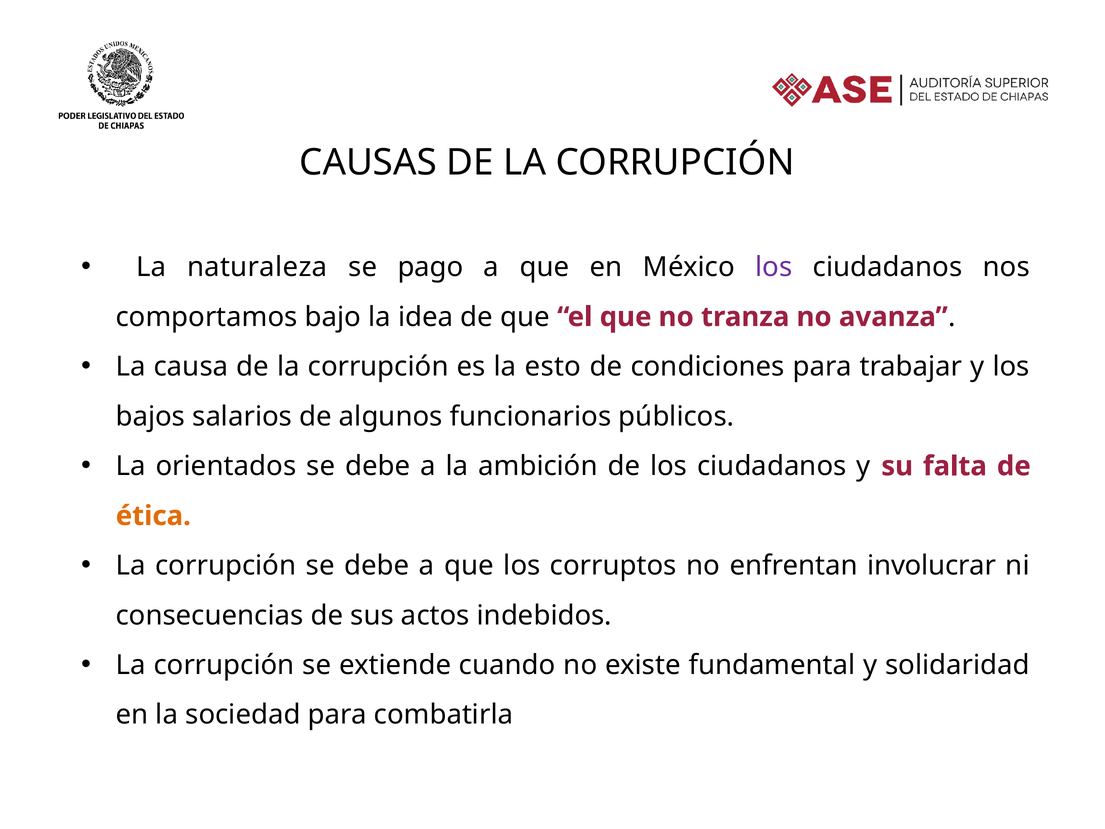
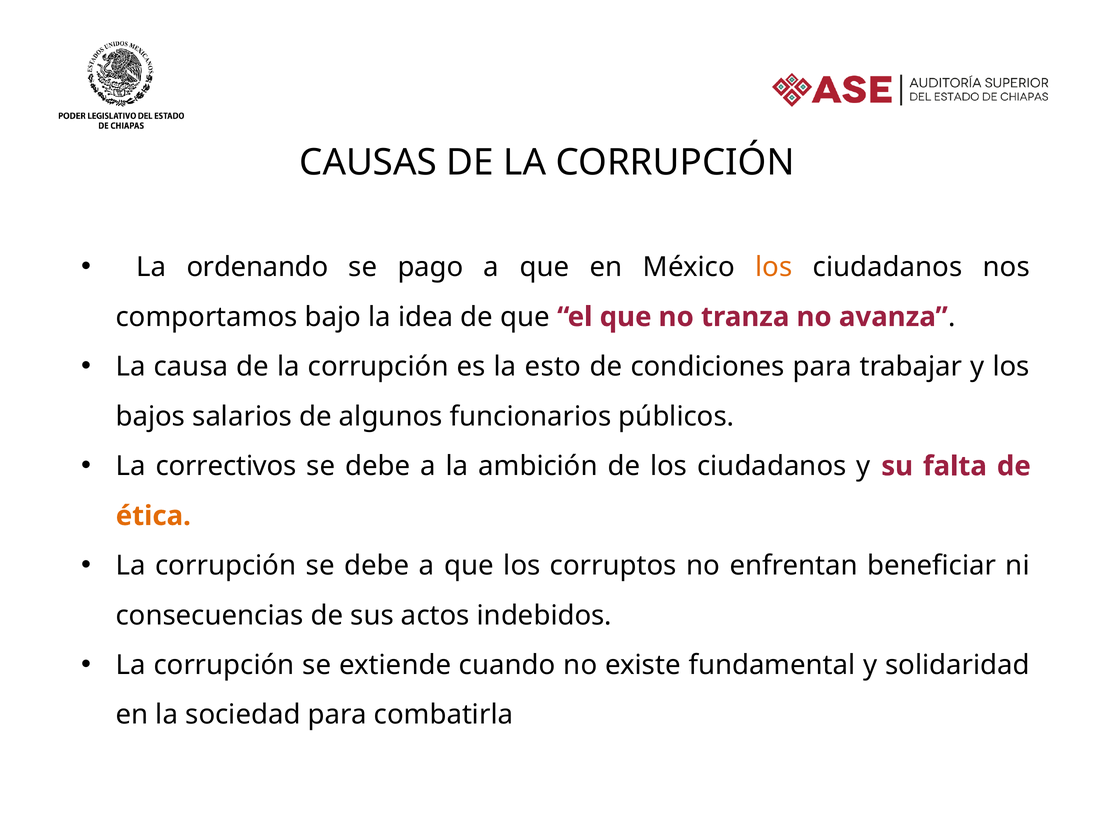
naturaleza: naturaleza -> ordenando
los at (774, 267) colour: purple -> orange
orientados: orientados -> correctivos
involucrar: involucrar -> beneficiar
